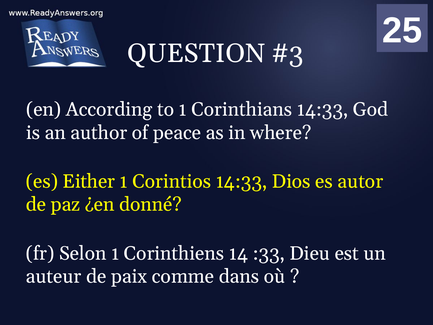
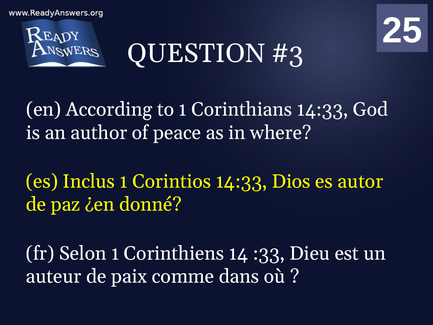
Either: Either -> Inclus
